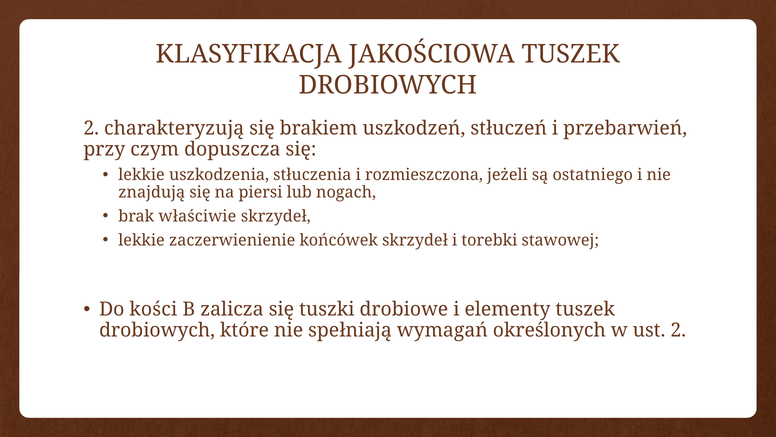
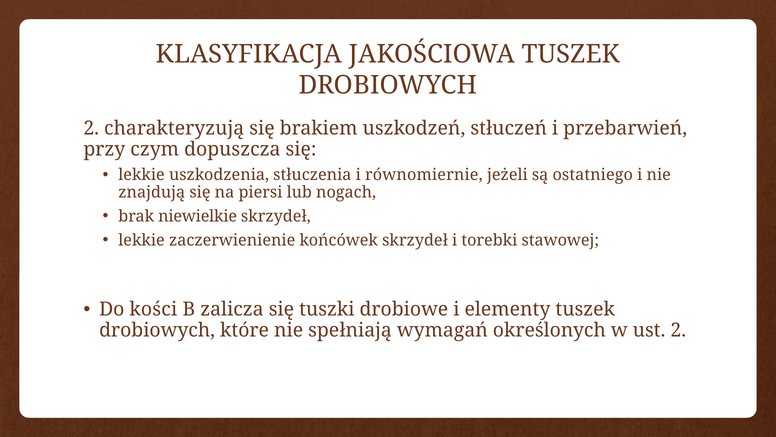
rozmieszczona: rozmieszczona -> równomiernie
właściwie: właściwie -> niewielkie
